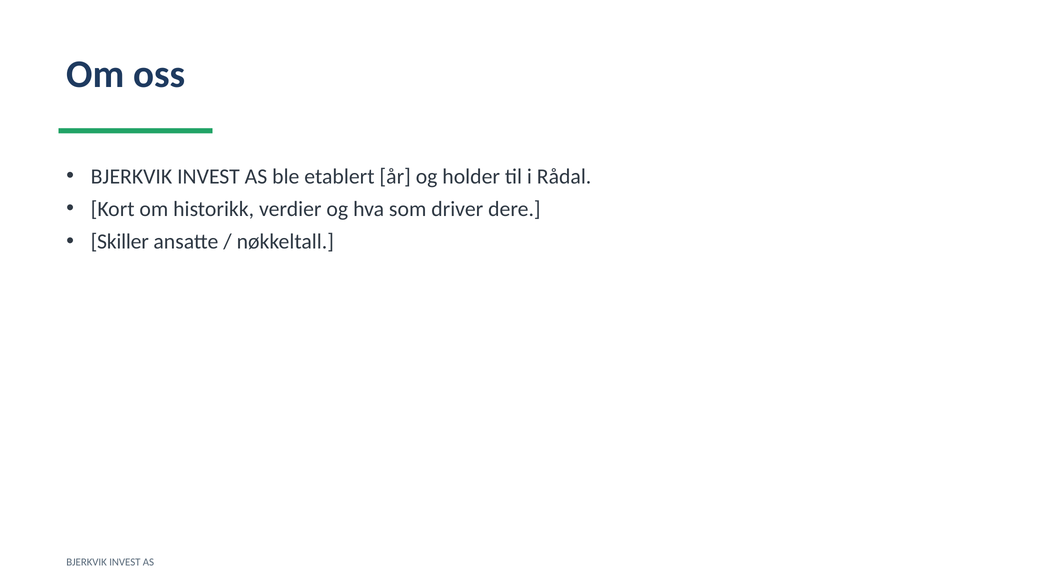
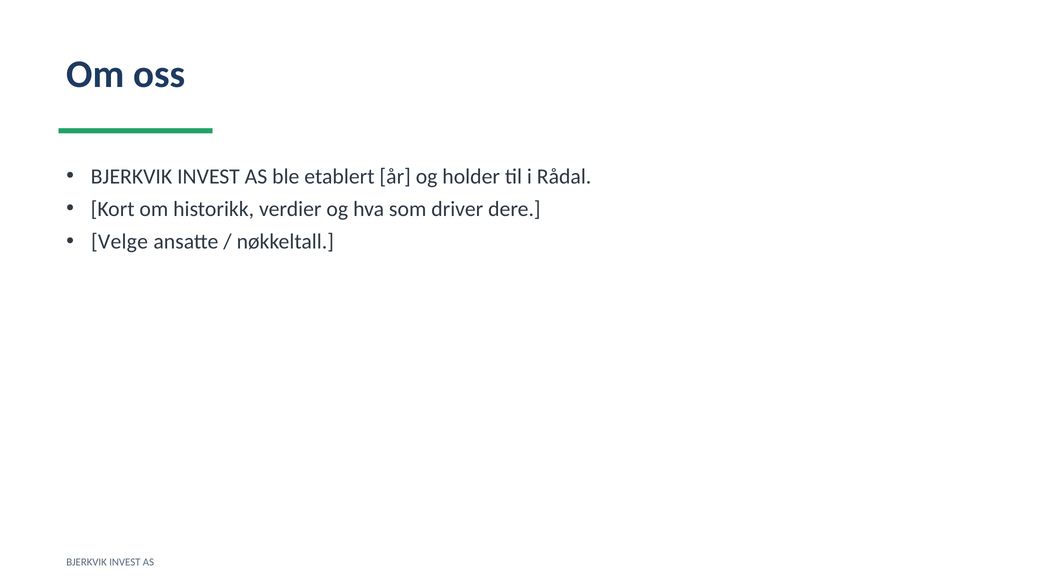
Skiller: Skiller -> Velge
